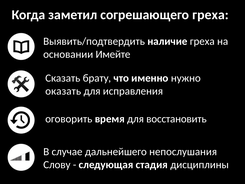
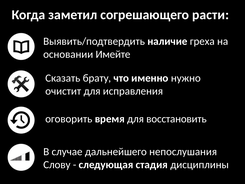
согрешающего греха: греха -> расти
оказать: оказать -> очистит
